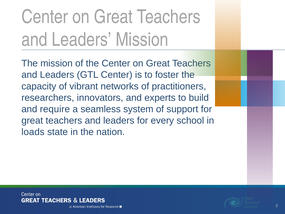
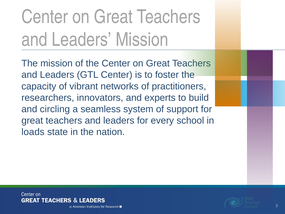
require: require -> circling
